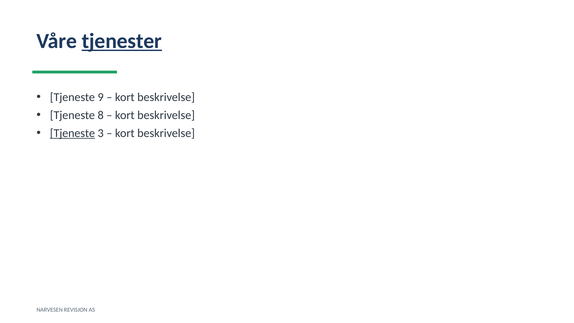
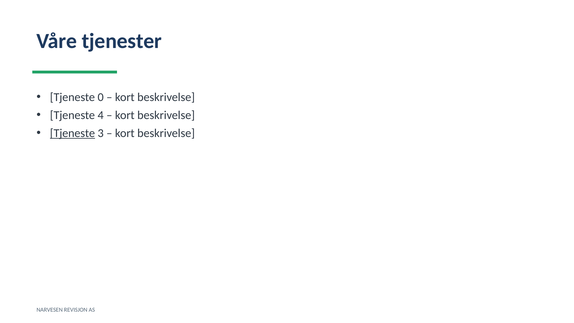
tjenester underline: present -> none
9: 9 -> 0
8: 8 -> 4
